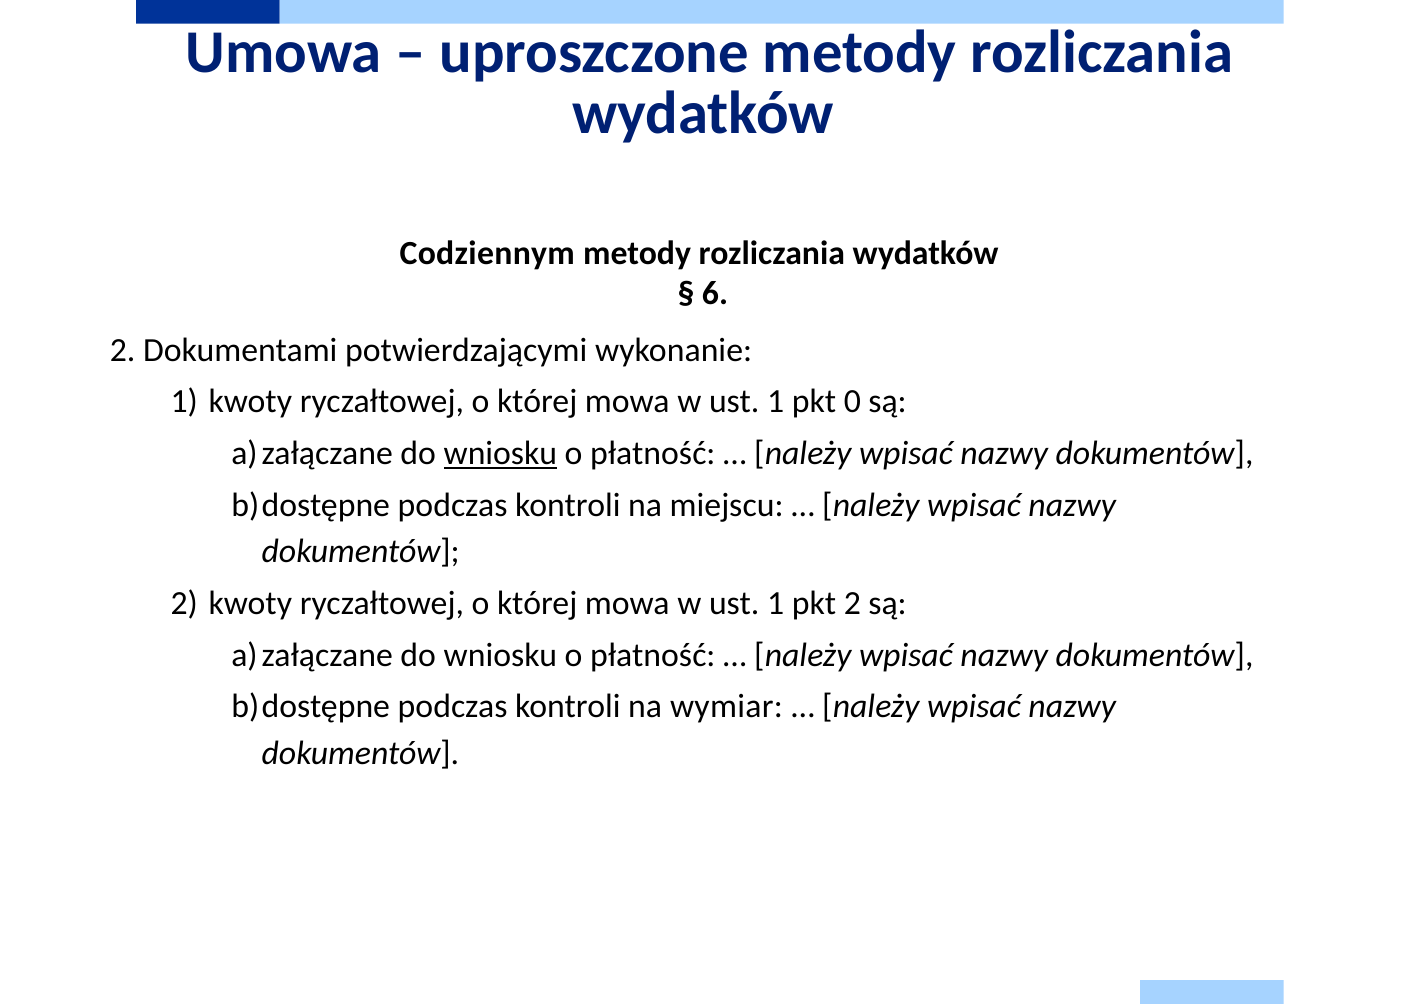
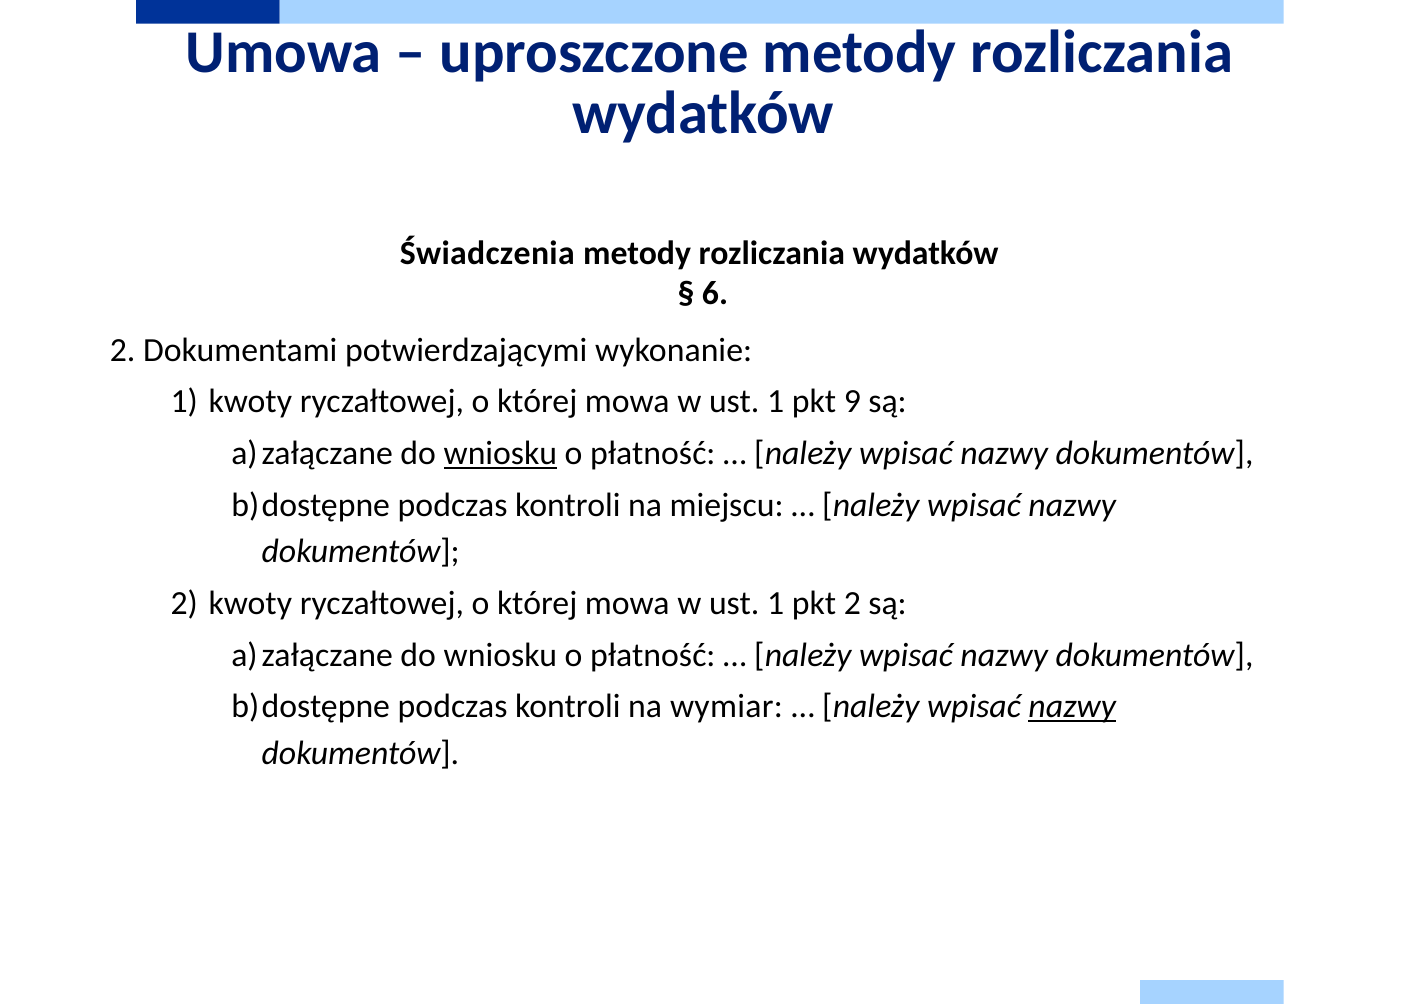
Codziennym: Codziennym -> Świadczenia
0: 0 -> 9
nazwy at (1072, 707) underline: none -> present
